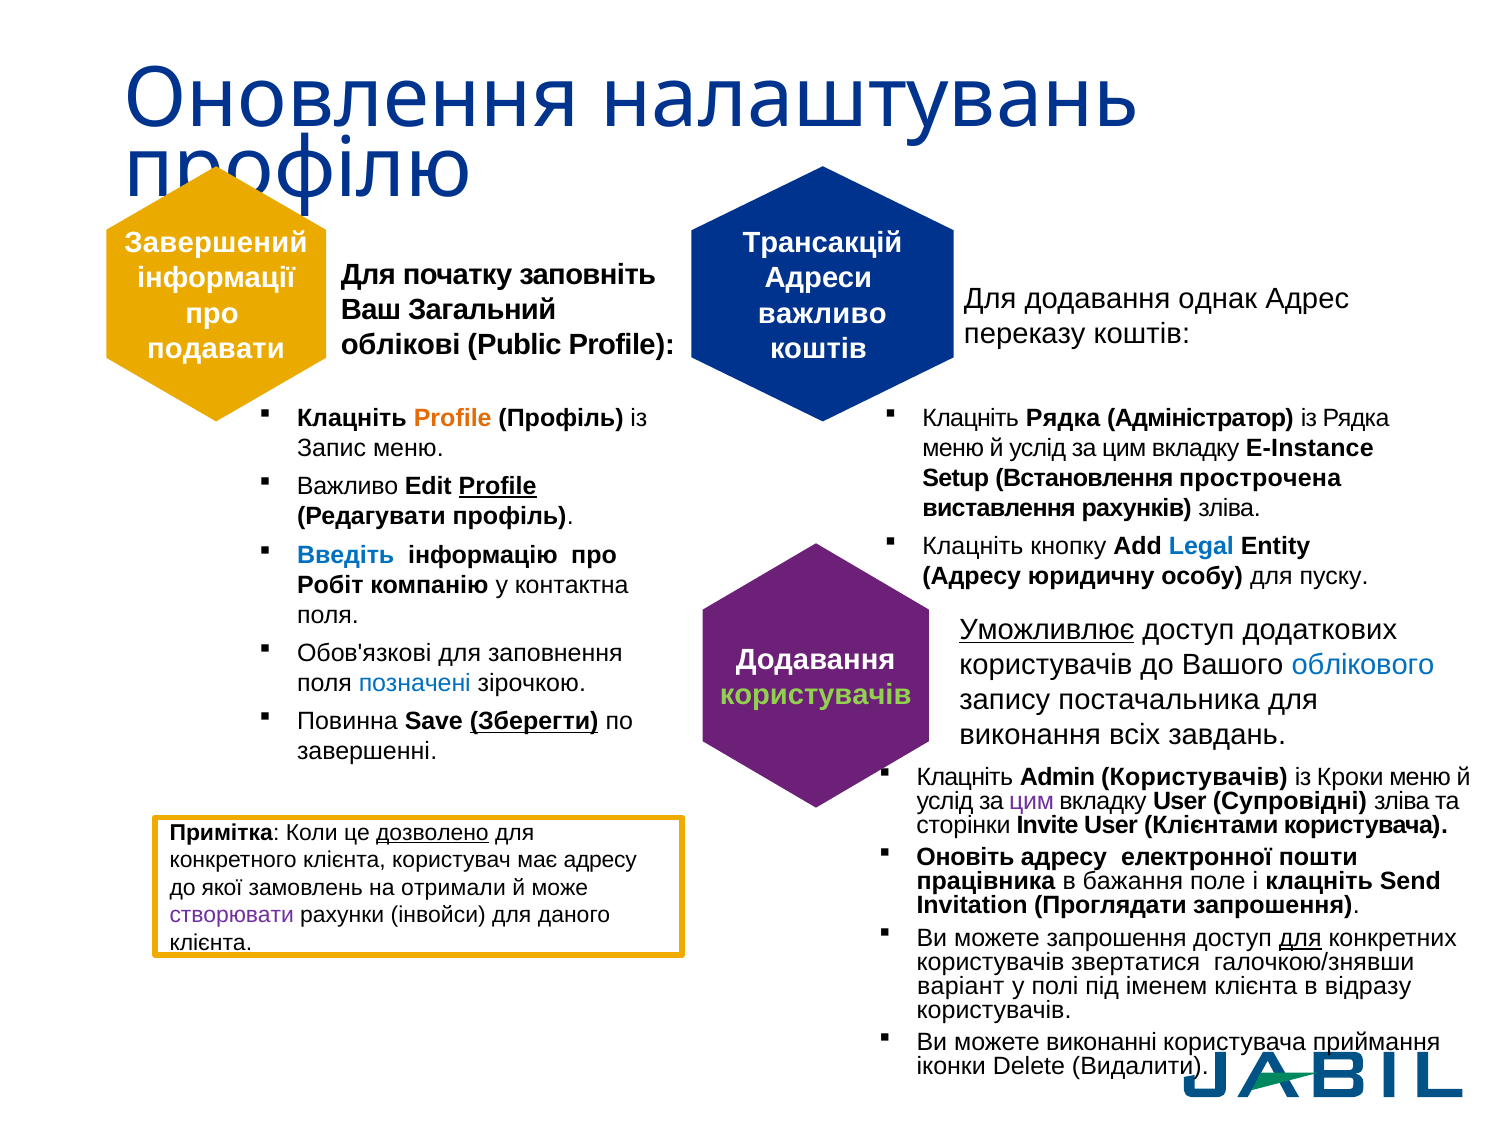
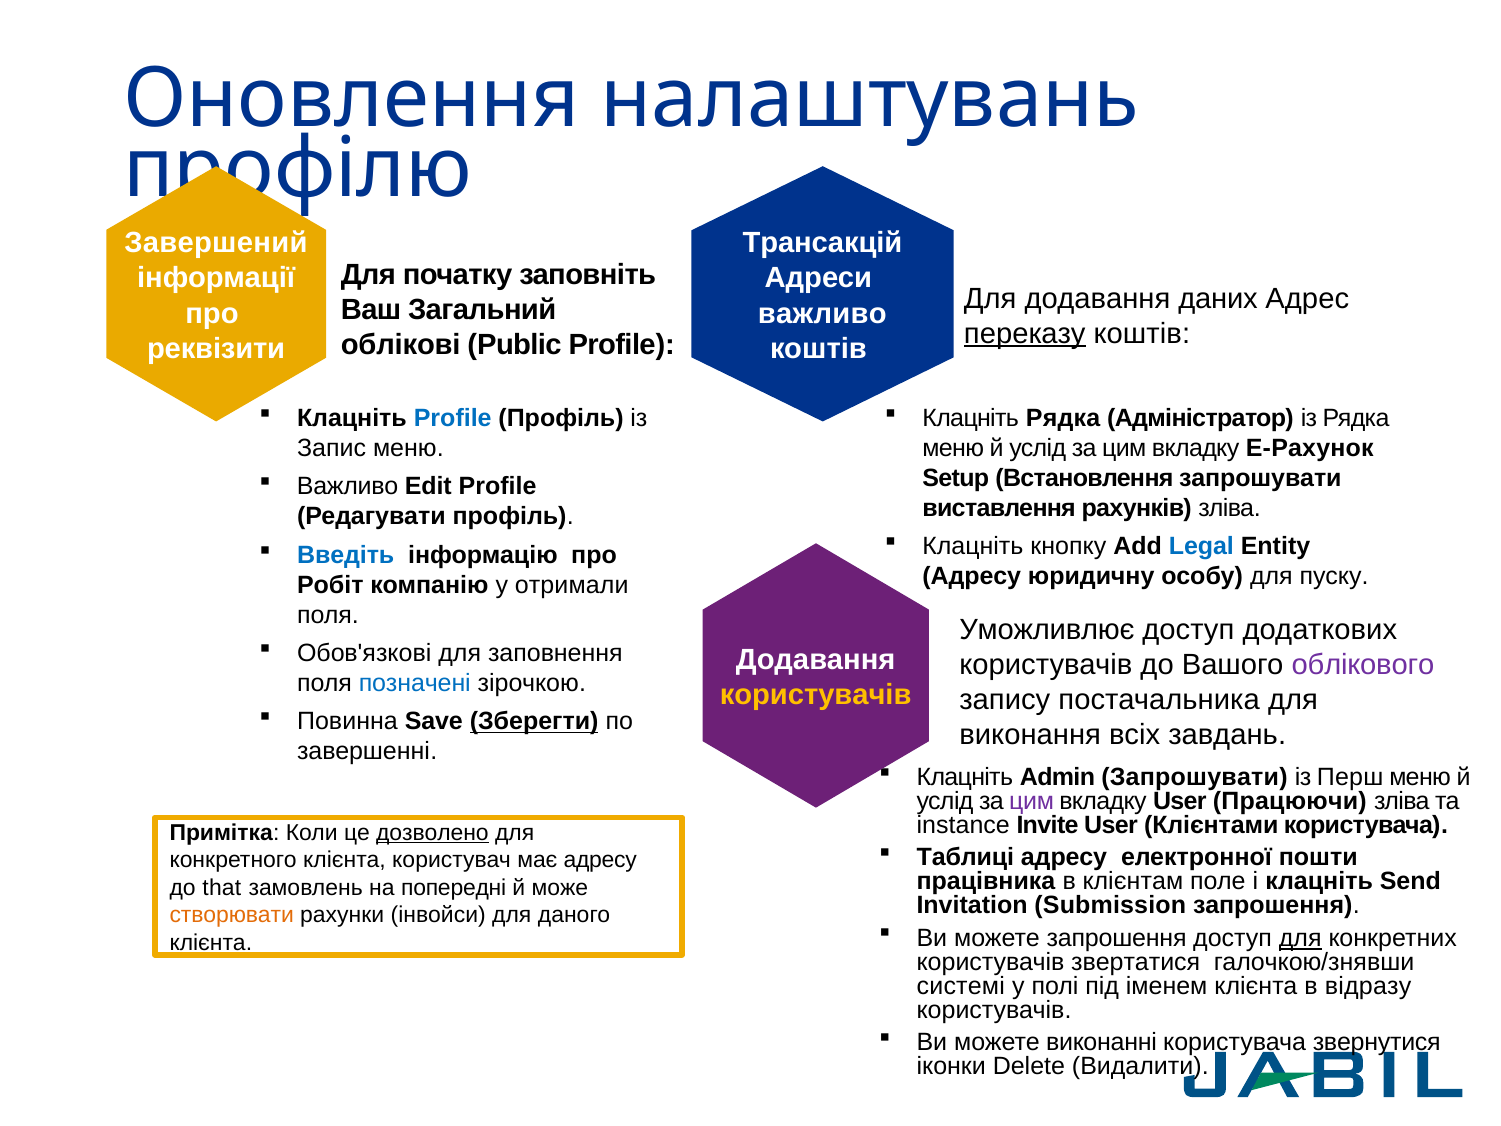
однак: однак -> даних
переказу underline: none -> present
подавати: подавати -> реквізити
Profile at (453, 418) colour: orange -> blue
E-Instance: E-Instance -> E-Рахунок
Встановлення прострочена: прострочена -> запрошувати
Profile at (498, 486) underline: present -> none
контактна: контактна -> отримали
Уможливлює underline: present -> none
облікового colour: blue -> purple
користувачів at (816, 695) colour: light green -> yellow
Admin Користувачів: Користувачів -> Запрошувати
Кроки: Кроки -> Перш
Супровідні: Супровідні -> Працюючи
сторінки: сторінки -> instance
Оновіть: Оновіть -> Таблиці
бажання: бажання -> клієнтам
якої: якої -> that
отримали: отримали -> попередні
Проглядати: Проглядати -> Submission
створювати colour: purple -> orange
варіант: варіант -> системі
приймання: приймання -> звернутися
